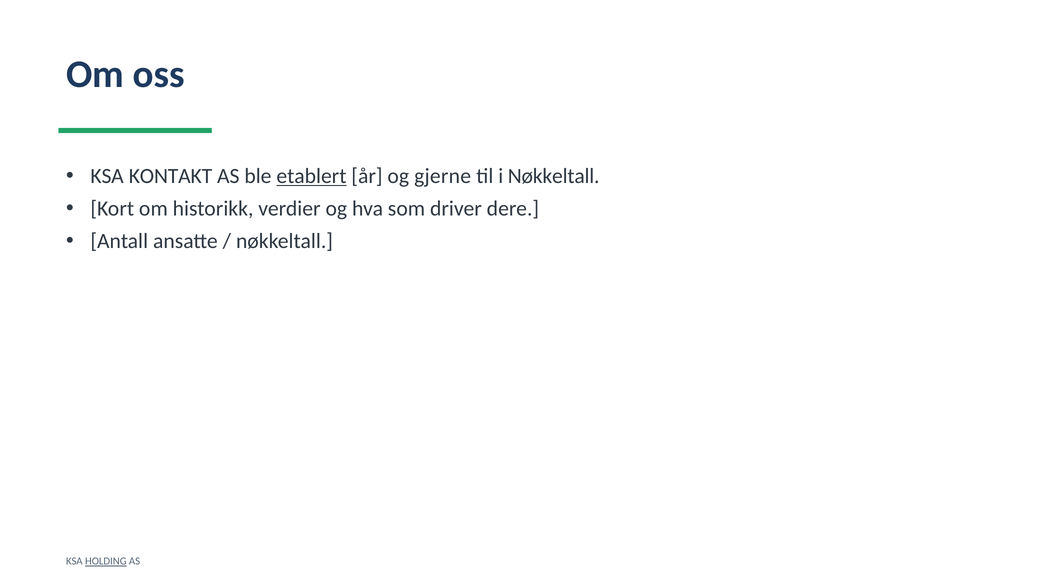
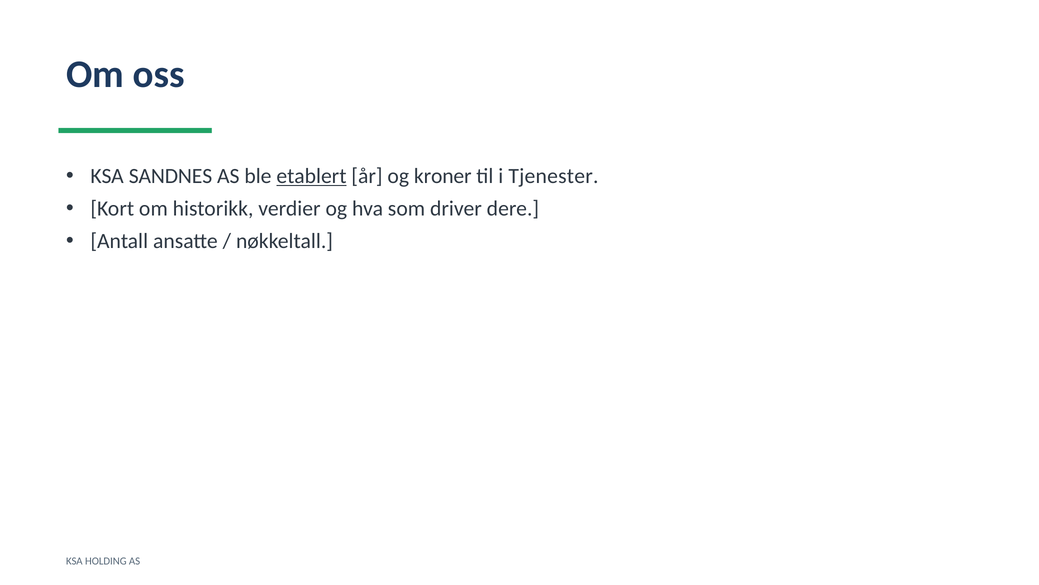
KONTAKT: KONTAKT -> SANDNES
gjerne: gjerne -> kroner
i Nøkkeltall: Nøkkeltall -> Tjenester
HOLDING underline: present -> none
